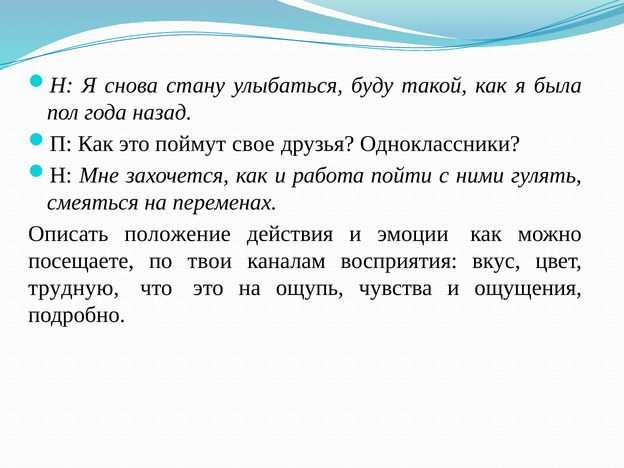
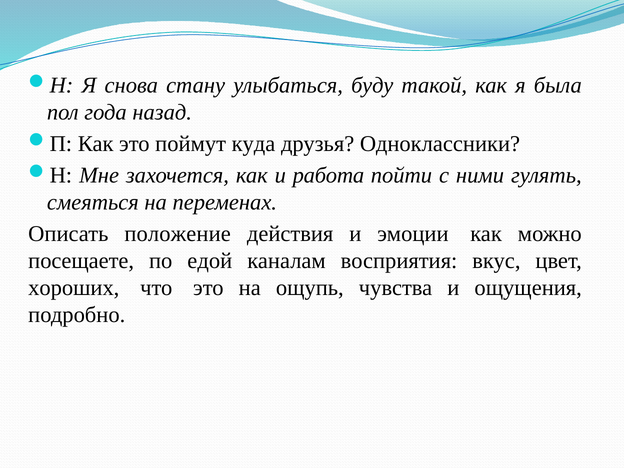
свое: свое -> куда
твои: твои -> едой
трудную: трудную -> хороших
